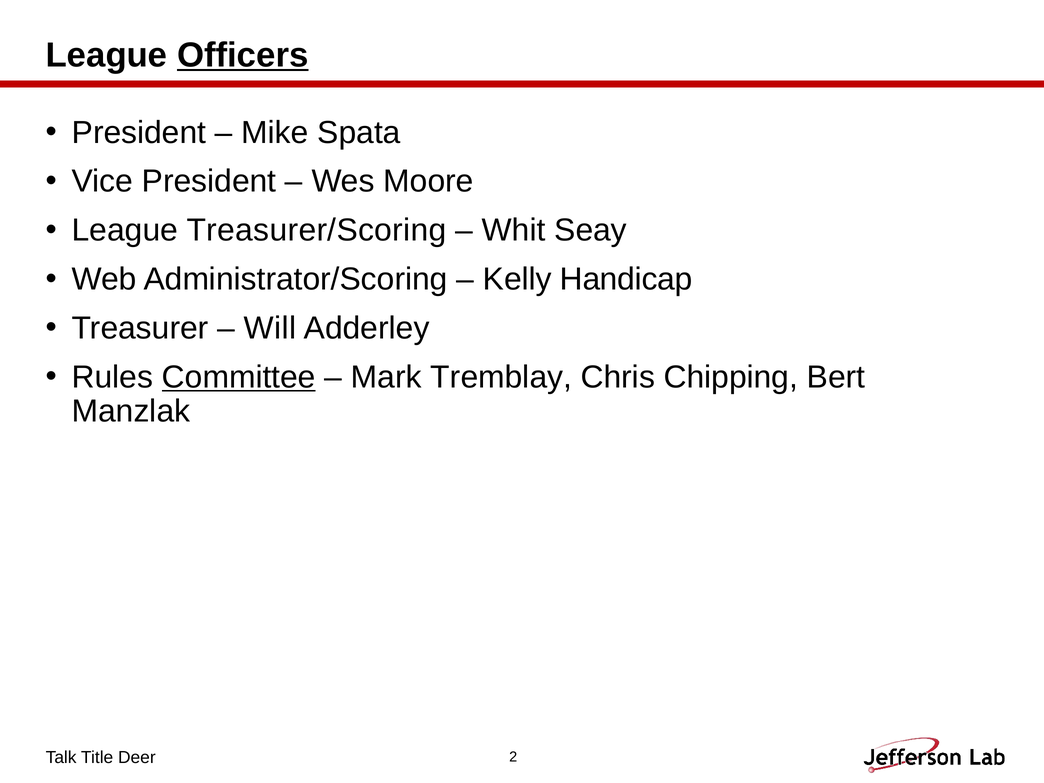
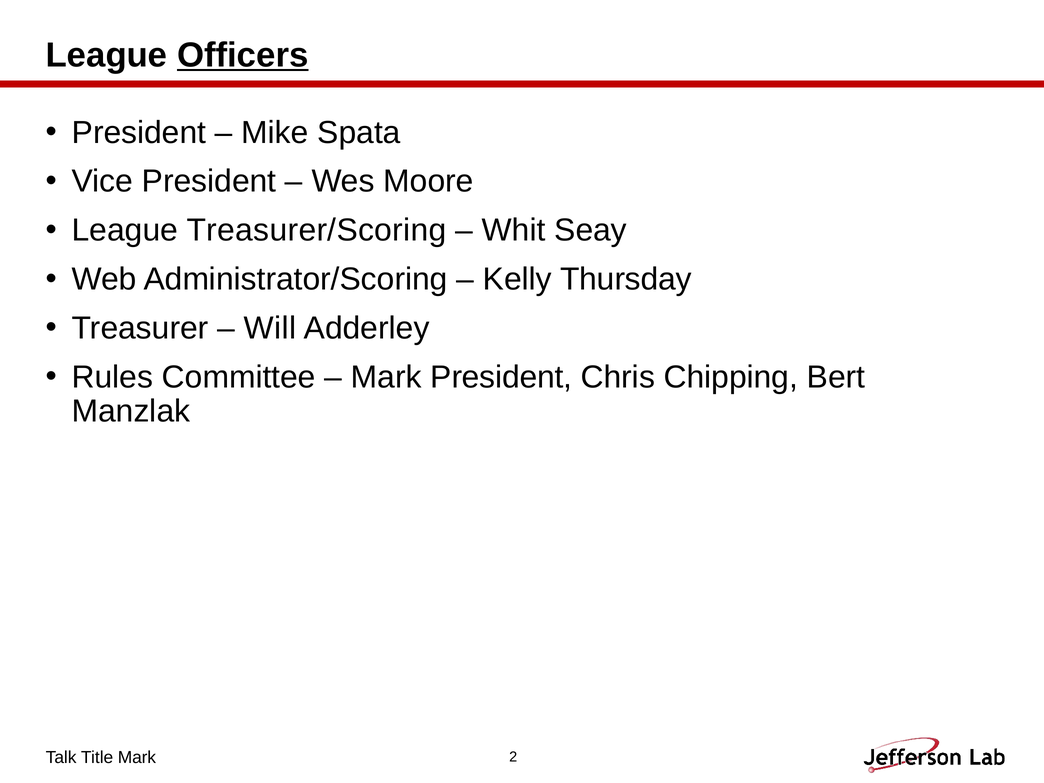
Handicap: Handicap -> Thursday
Committee underline: present -> none
Mark Tremblay: Tremblay -> President
Title Deer: Deer -> Mark
